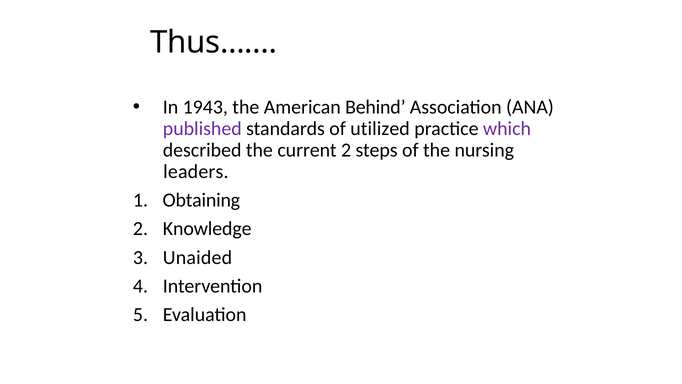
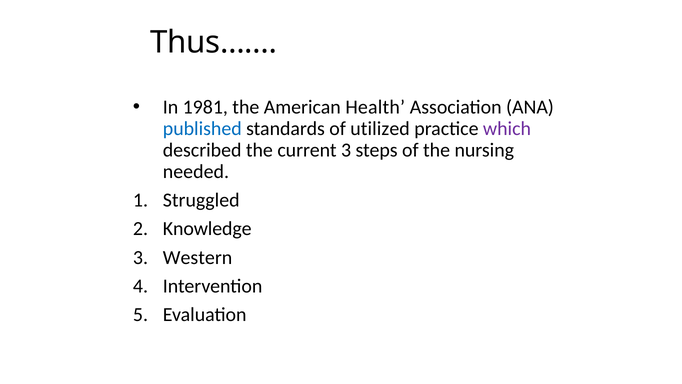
1943: 1943 -> 1981
Behind: Behind -> Health
published colour: purple -> blue
current 2: 2 -> 3
leaders: leaders -> needed
Obtaining: Obtaining -> Struggled
Unaided: Unaided -> Western
